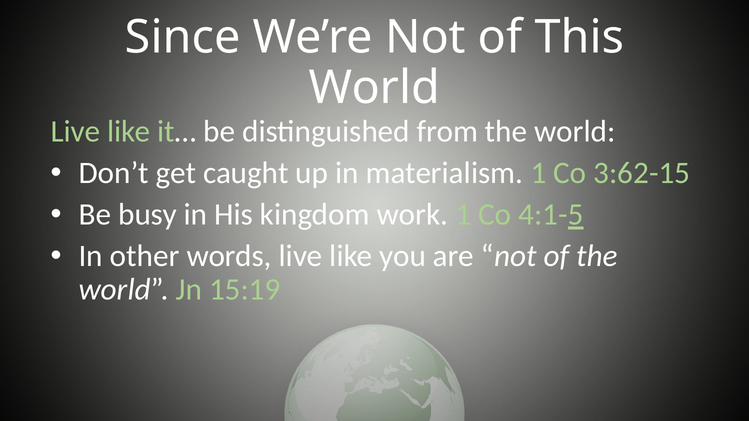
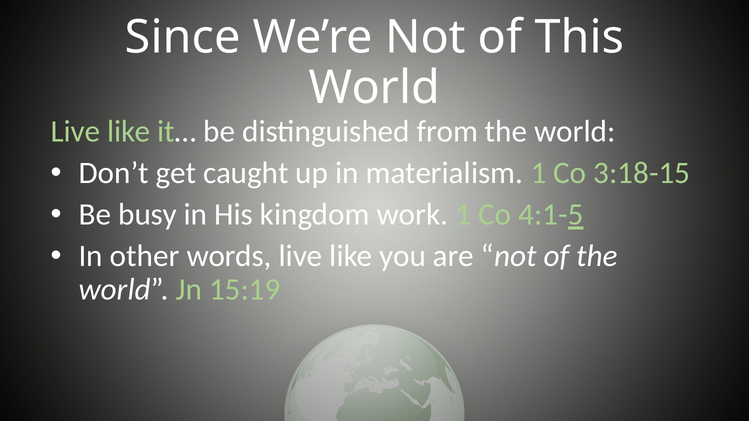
3:62-15: 3:62-15 -> 3:18-15
